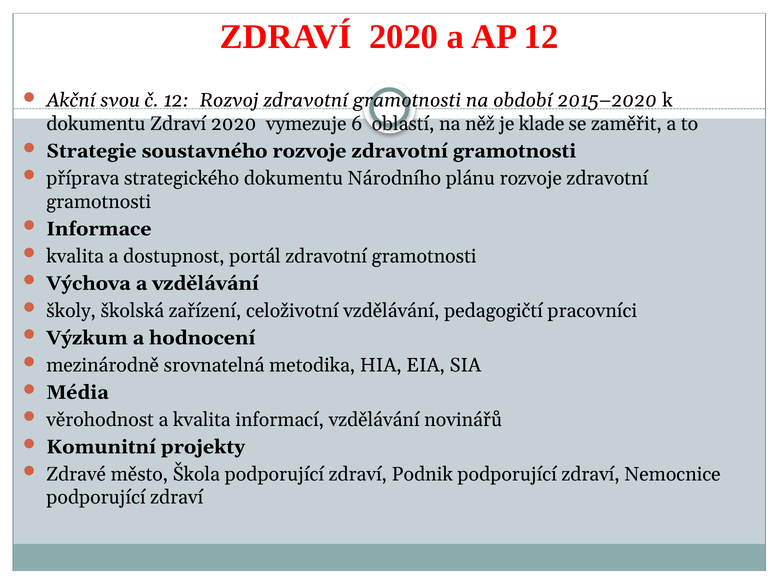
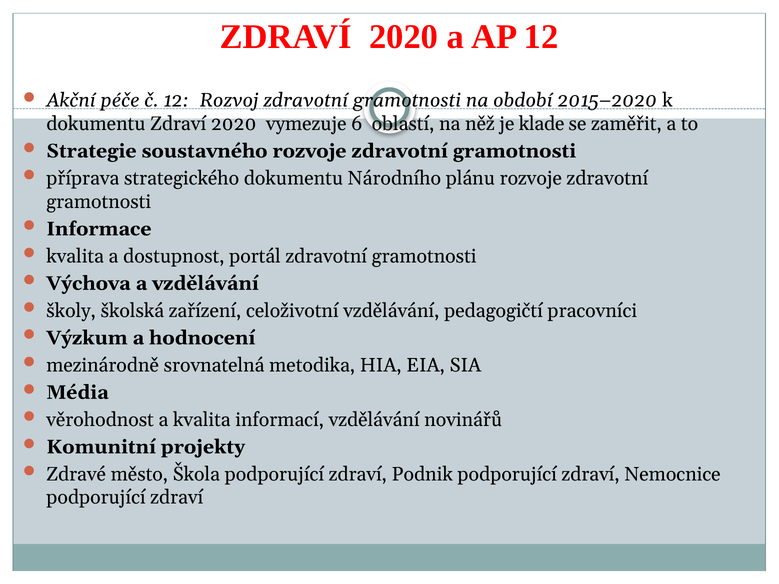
svou: svou -> péče
